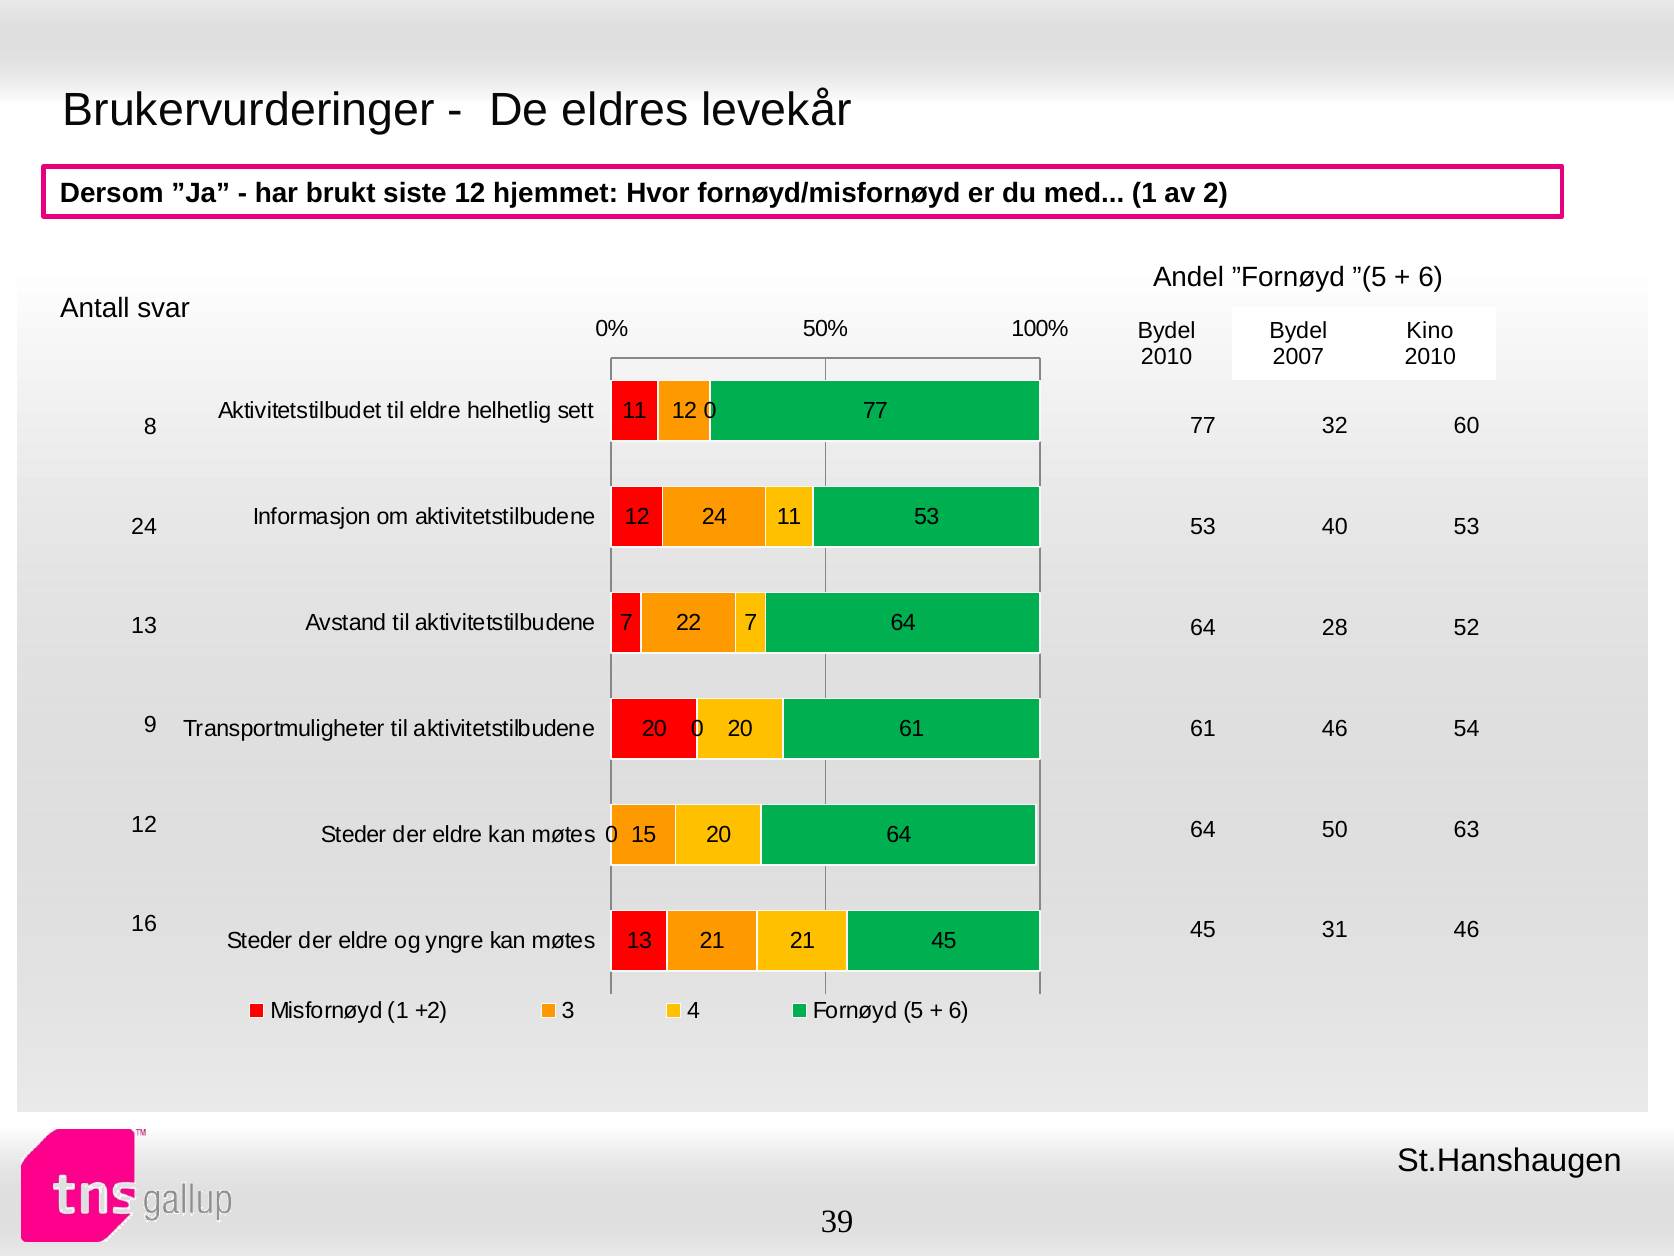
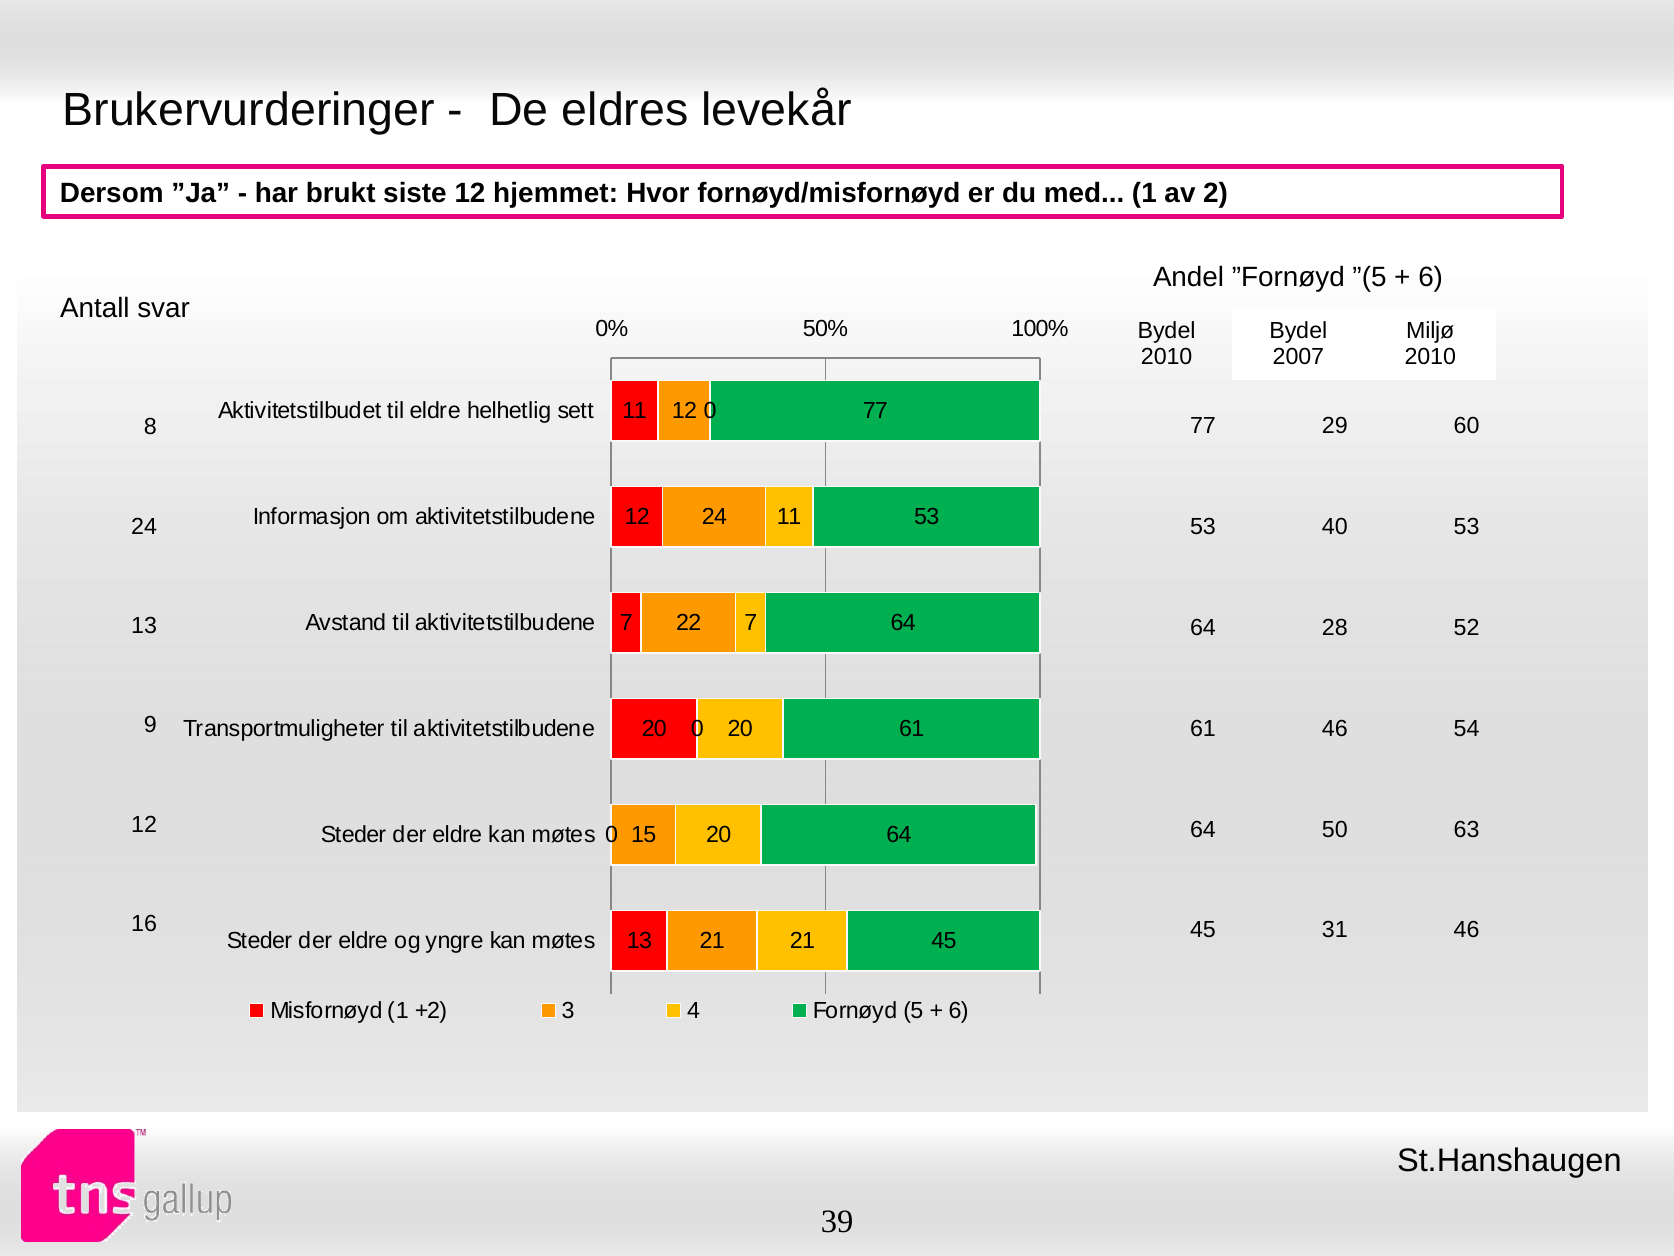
Kino: Kino -> Miljø
32: 32 -> 29
